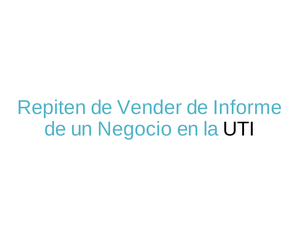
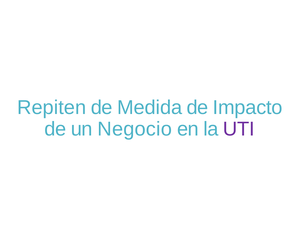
Vender: Vender -> Medida
Informe: Informe -> Impacto
UTI colour: black -> purple
